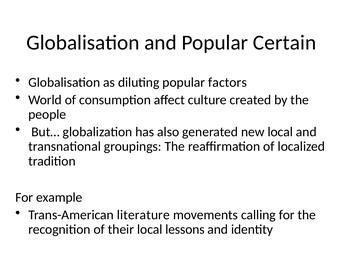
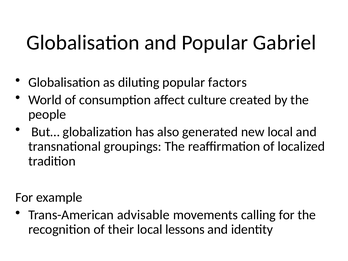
Certain: Certain -> Gabriel
literature: literature -> advisable
